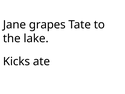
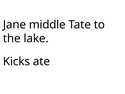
grapes: grapes -> middle
